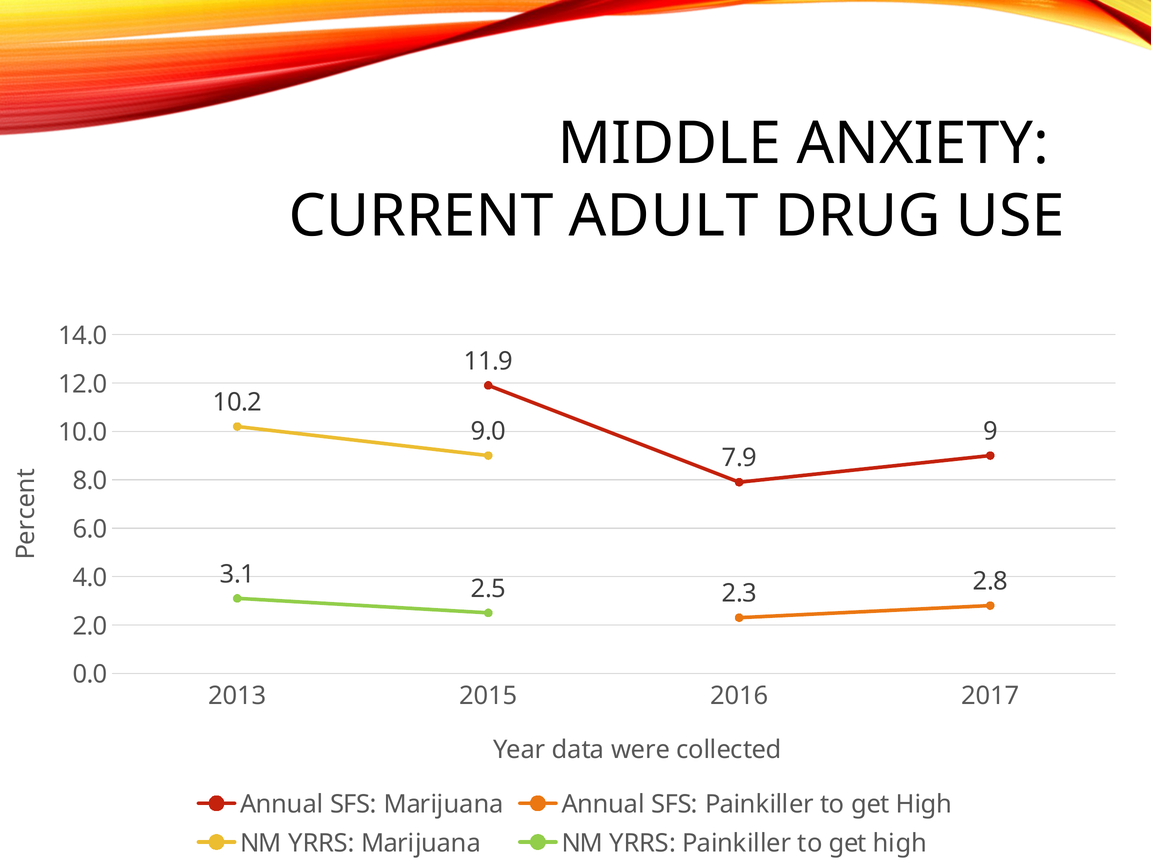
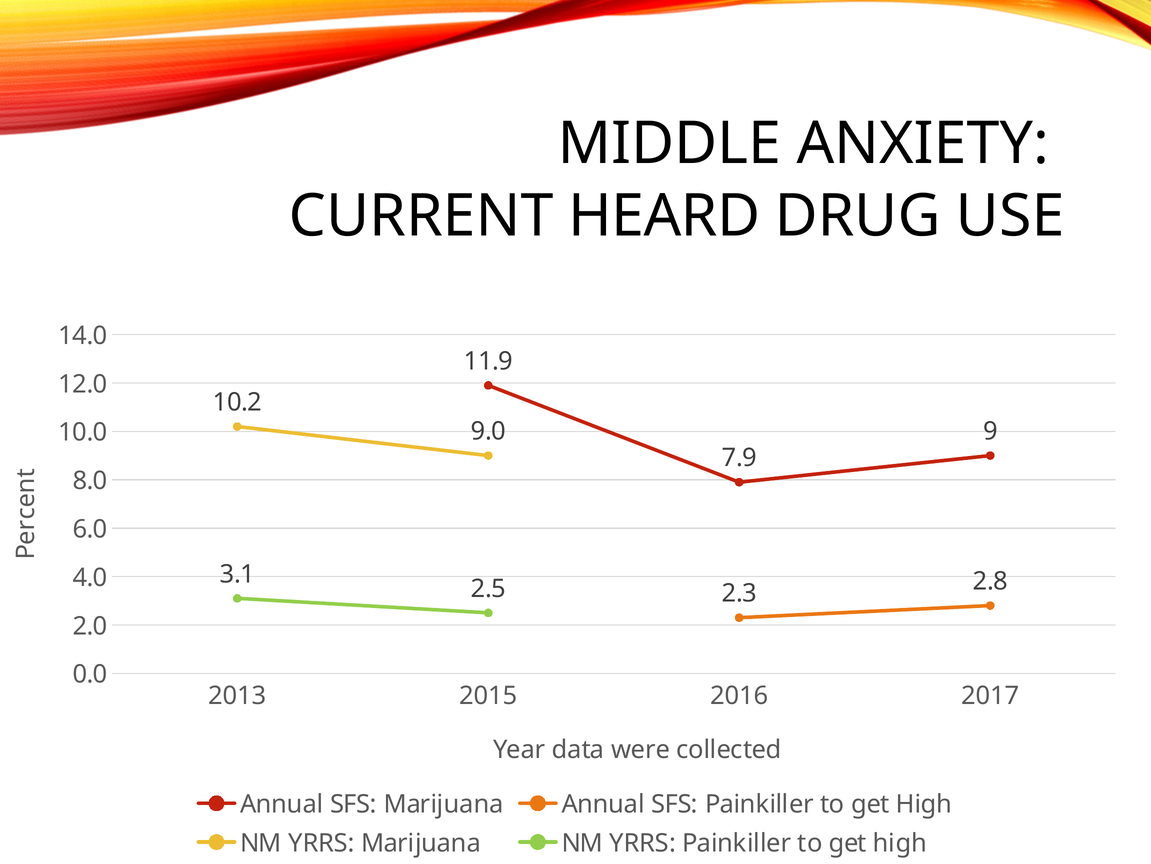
ADULT: ADULT -> HEARD
